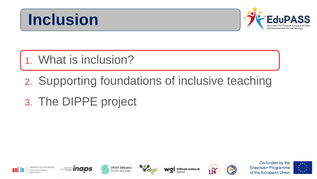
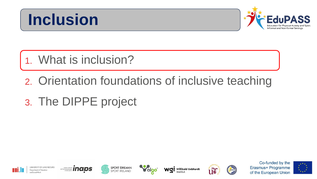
Supporting: Supporting -> Orientation
